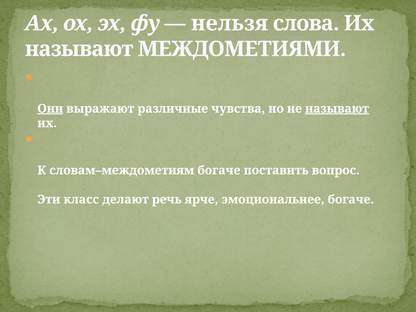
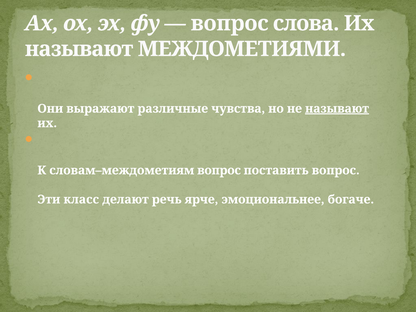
нельзя at (230, 23): нельзя -> вопрос
Они underline: present -> none
словам–междометиям богаче: богаче -> вопрос
